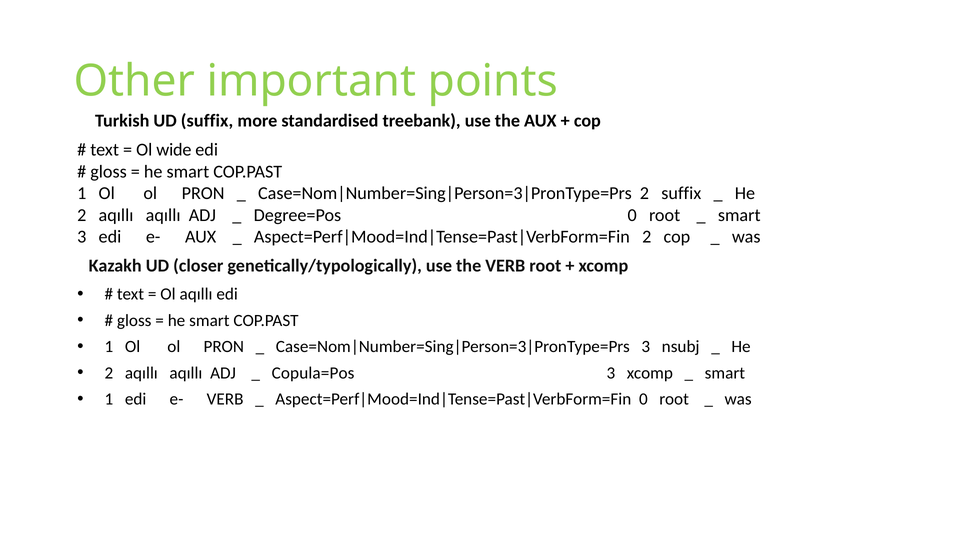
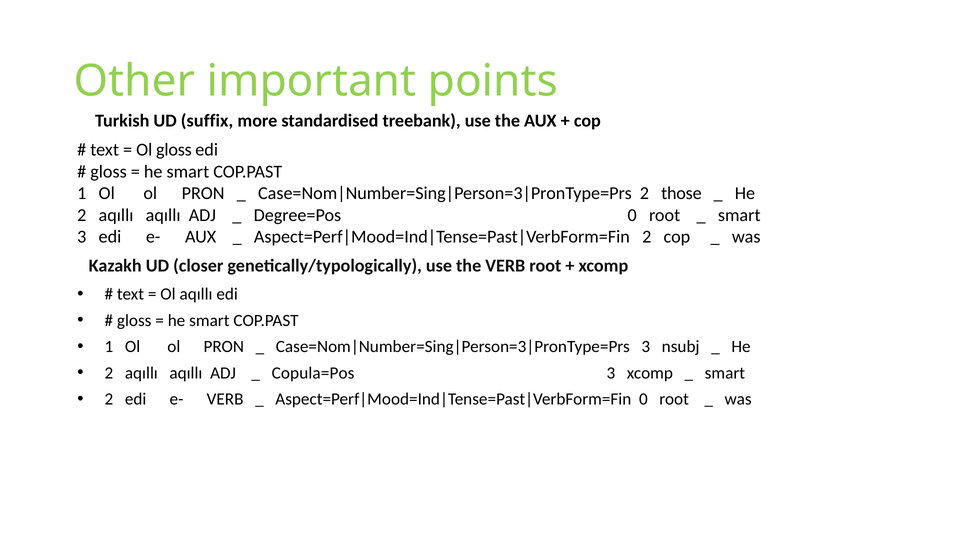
Ol wide: wide -> gloss
2 suffix: suffix -> those
1 at (109, 400): 1 -> 2
